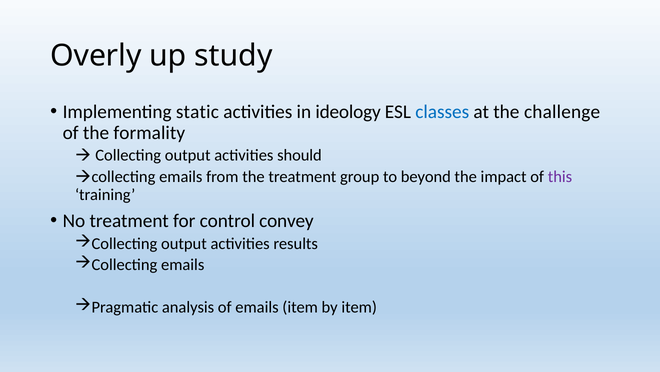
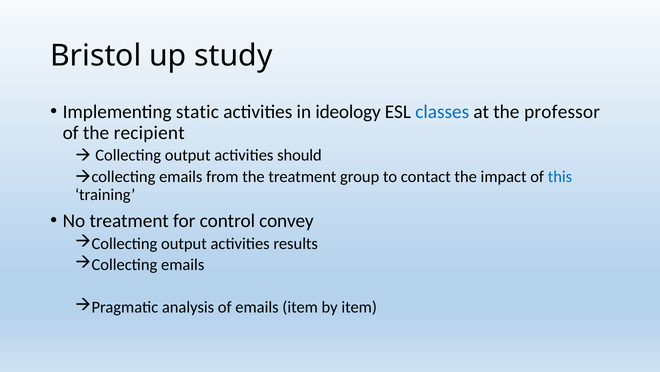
Overly: Overly -> Bristol
challenge: challenge -> professor
formality: formality -> recipient
beyond: beyond -> contact
this colour: purple -> blue
